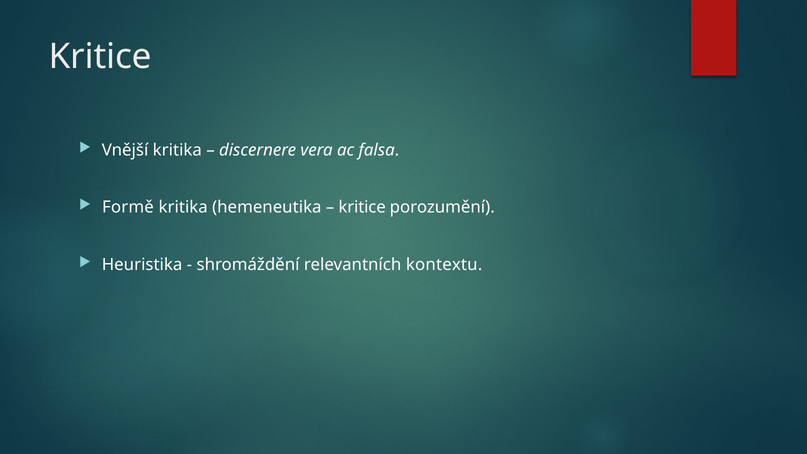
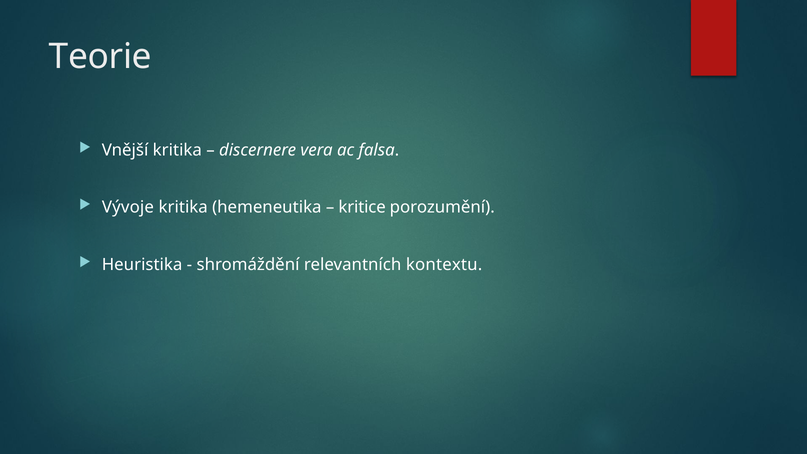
Kritice at (100, 57): Kritice -> Teorie
Formě: Formě -> Vývoje
